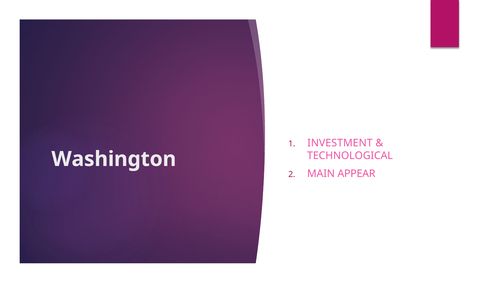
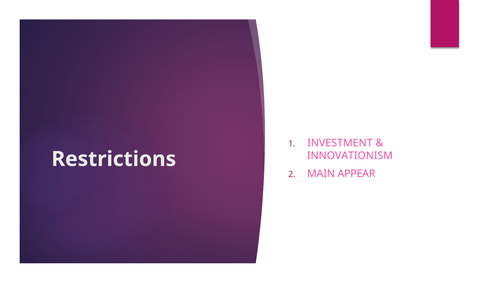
TECHNOLOGICAL: TECHNOLOGICAL -> INNOVATIONISM
Washington: Washington -> Restrictions
